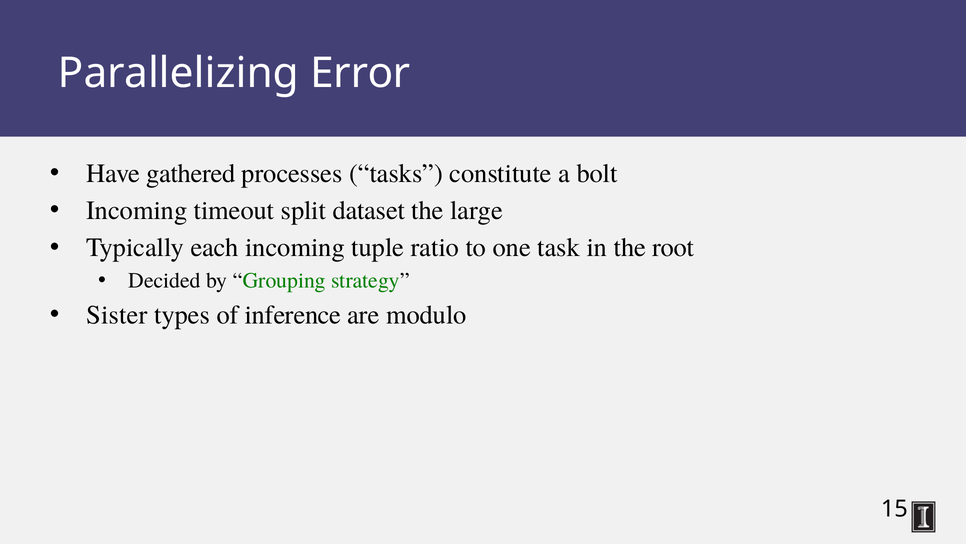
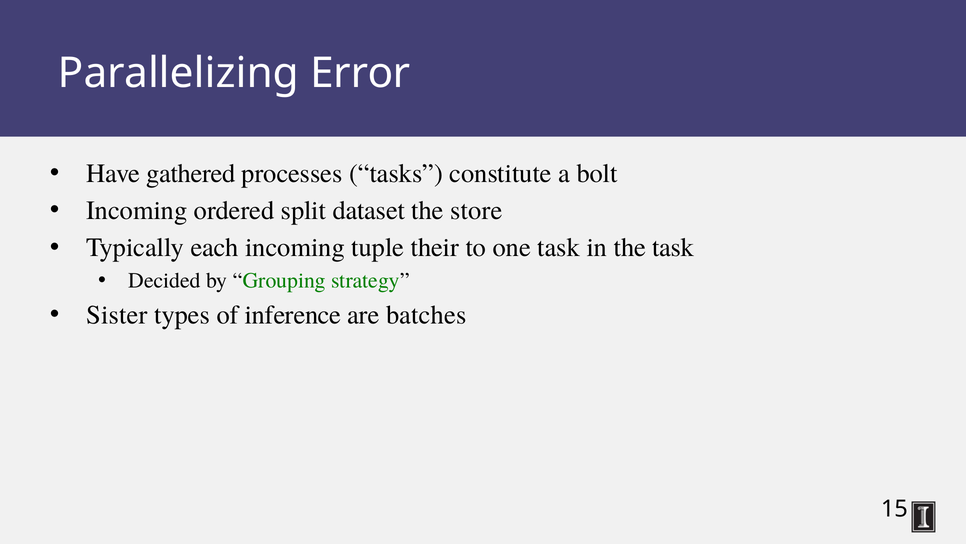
timeout: timeout -> ordered
large: large -> store
ratio: ratio -> their
the root: root -> task
modulo: modulo -> batches
